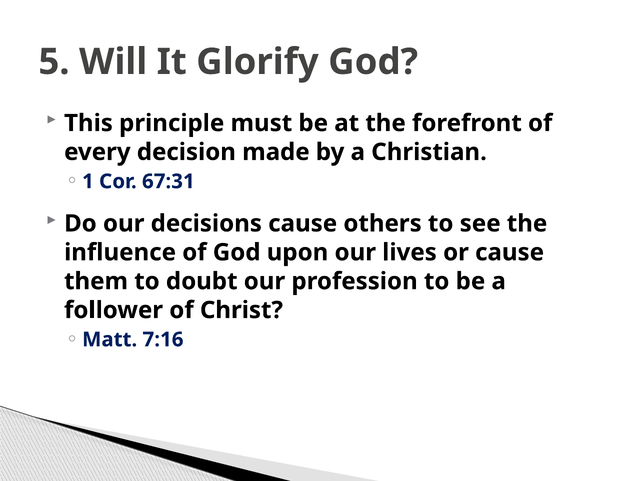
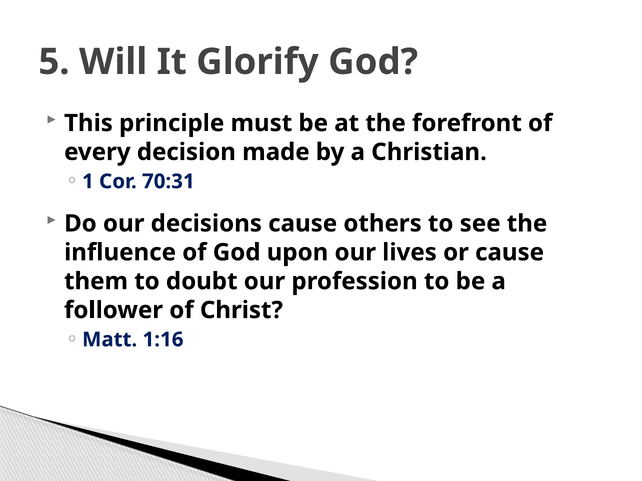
67:31: 67:31 -> 70:31
7:16: 7:16 -> 1:16
